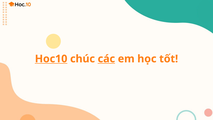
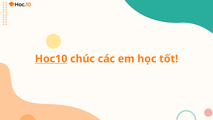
các underline: present -> none
